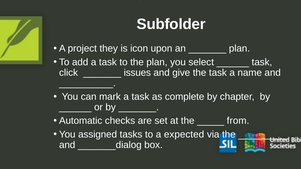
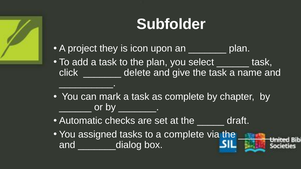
issues: issues -> delete
from: from -> draft
a expected: expected -> complete
